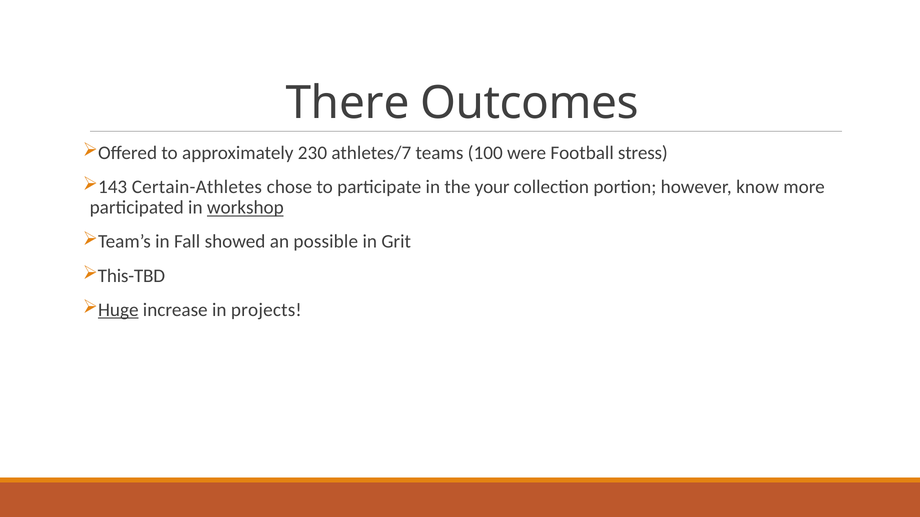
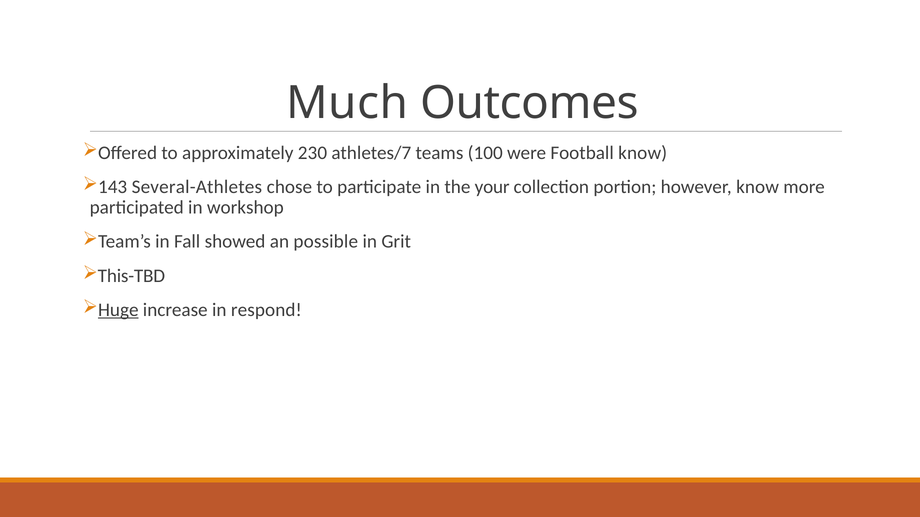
There: There -> Much
Football stress: stress -> know
Certain-Athletes: Certain-Athletes -> Several-Athletes
workshop underline: present -> none
projects: projects -> respond
